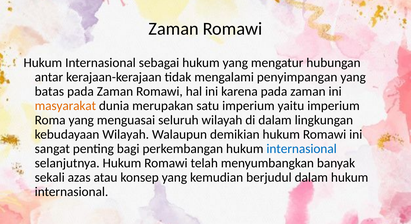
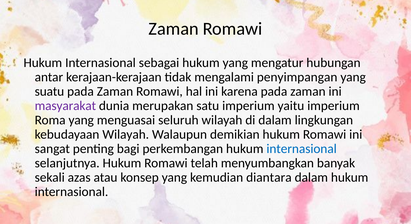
batas: batas -> suatu
masyarakat colour: orange -> purple
berjudul: berjudul -> diantara
